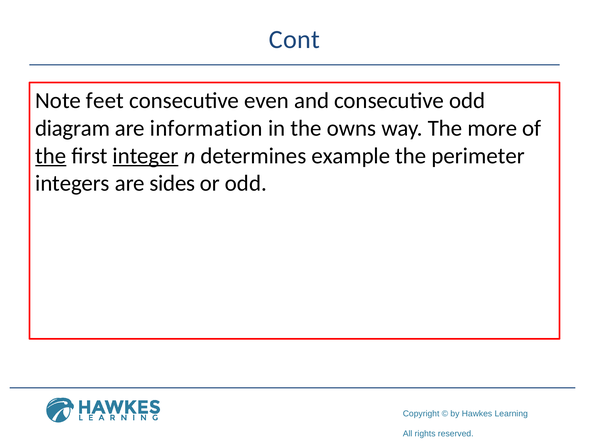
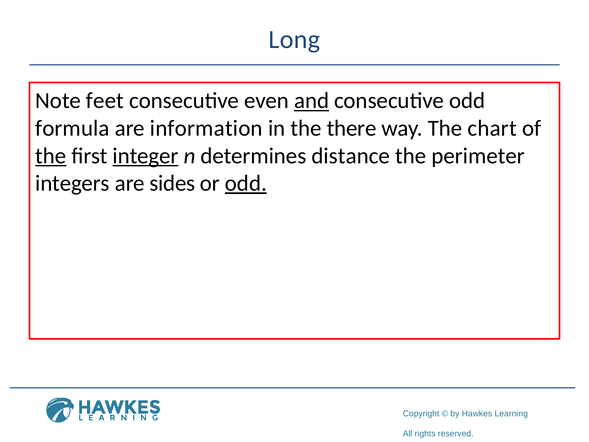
Cont: Cont -> Long
and underline: none -> present
diagram: diagram -> formula
owns: owns -> there
more: more -> chart
example: example -> distance
odd at (246, 183) underline: none -> present
